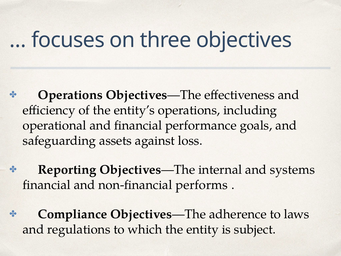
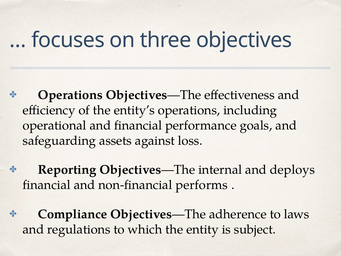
systems: systems -> deploys
